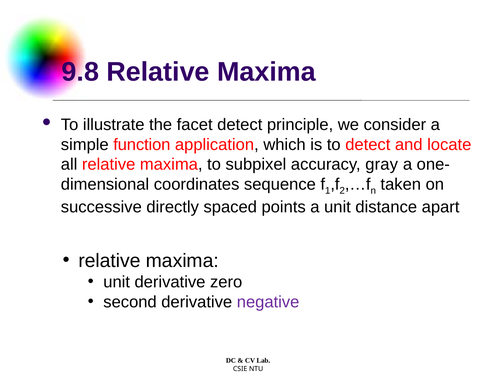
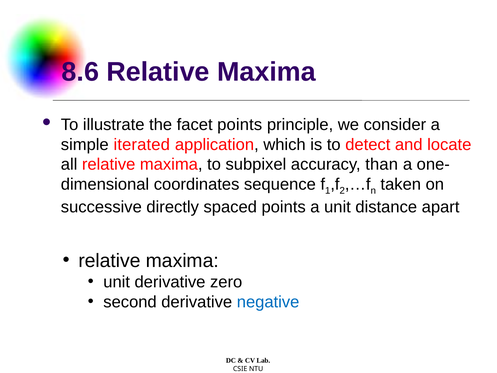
9.8: 9.8 -> 8.6
facet detect: detect -> points
function: function -> iterated
gray: gray -> than
negative colour: purple -> blue
